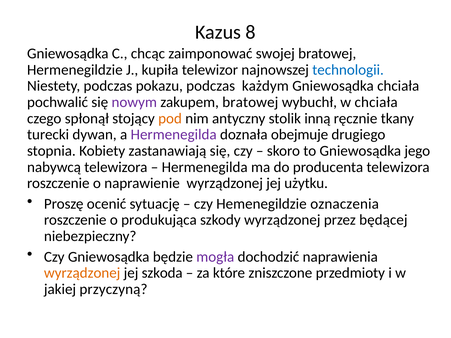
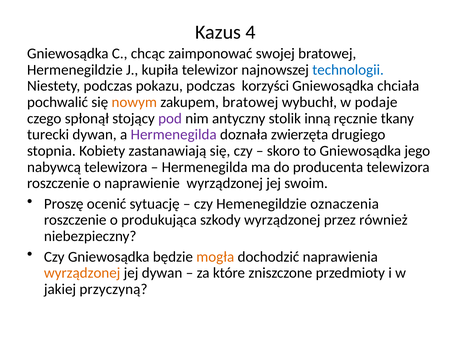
8: 8 -> 4
każdym: każdym -> korzyści
nowym colour: purple -> orange
w chciała: chciała -> podaje
pod colour: orange -> purple
obejmuje: obejmuje -> zwierzęta
użytku: użytku -> swoim
będącej: będącej -> również
mogła colour: purple -> orange
jej szkoda: szkoda -> dywan
